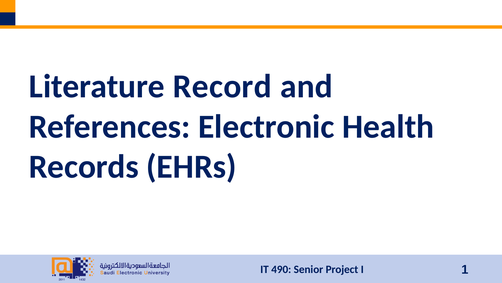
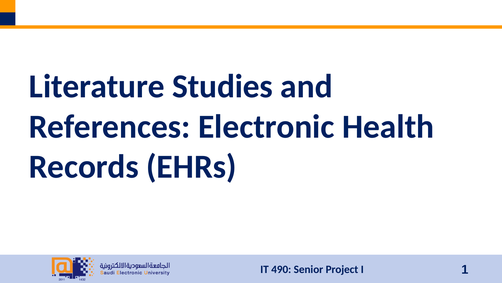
Record: Record -> Studies
